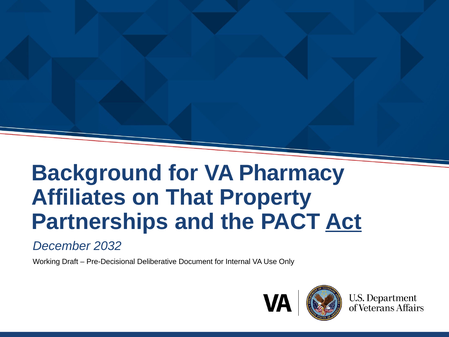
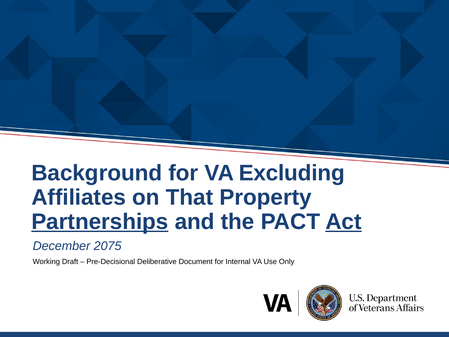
Pharmacy: Pharmacy -> Excluding
Partnerships underline: none -> present
2032: 2032 -> 2075
